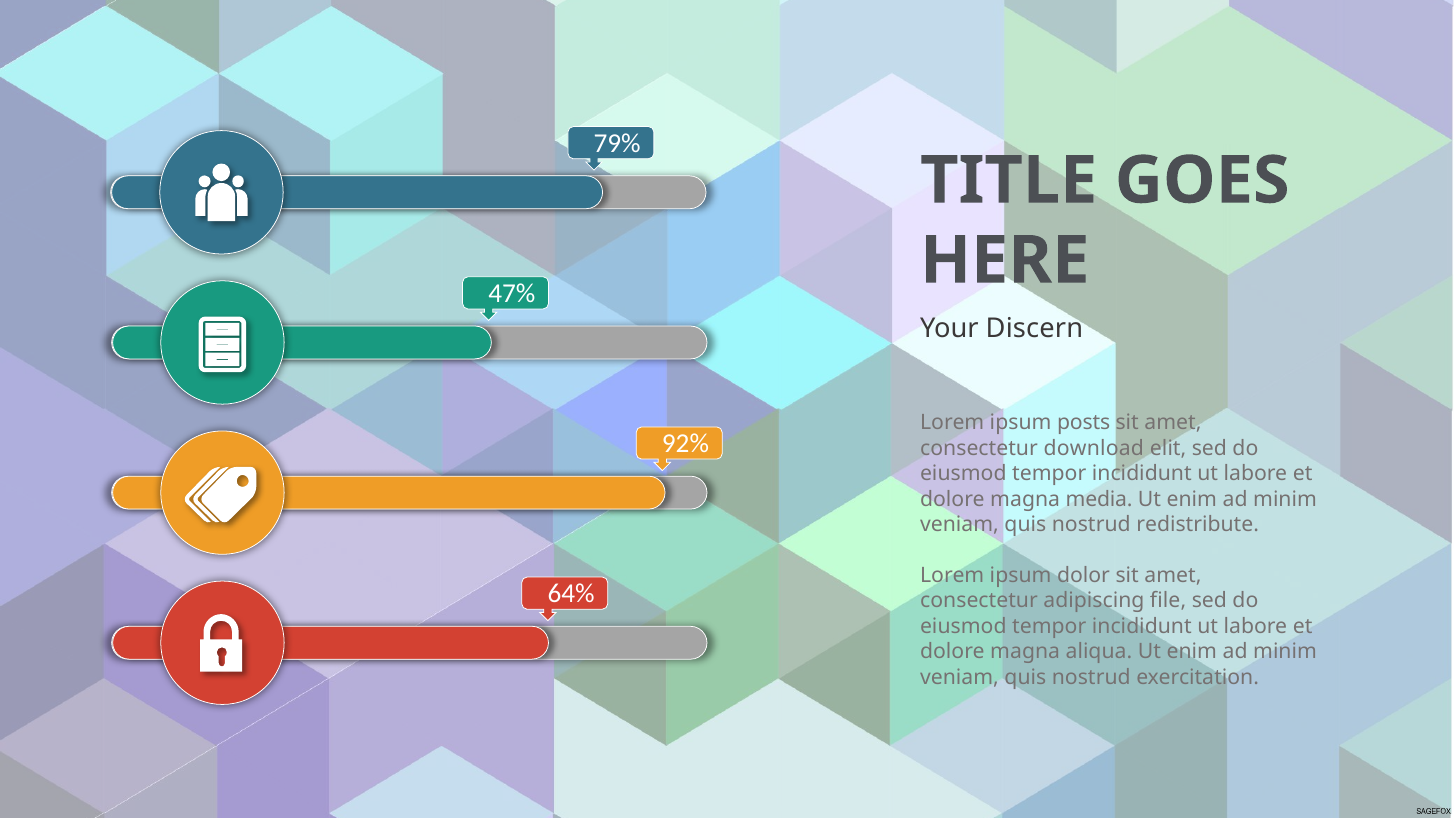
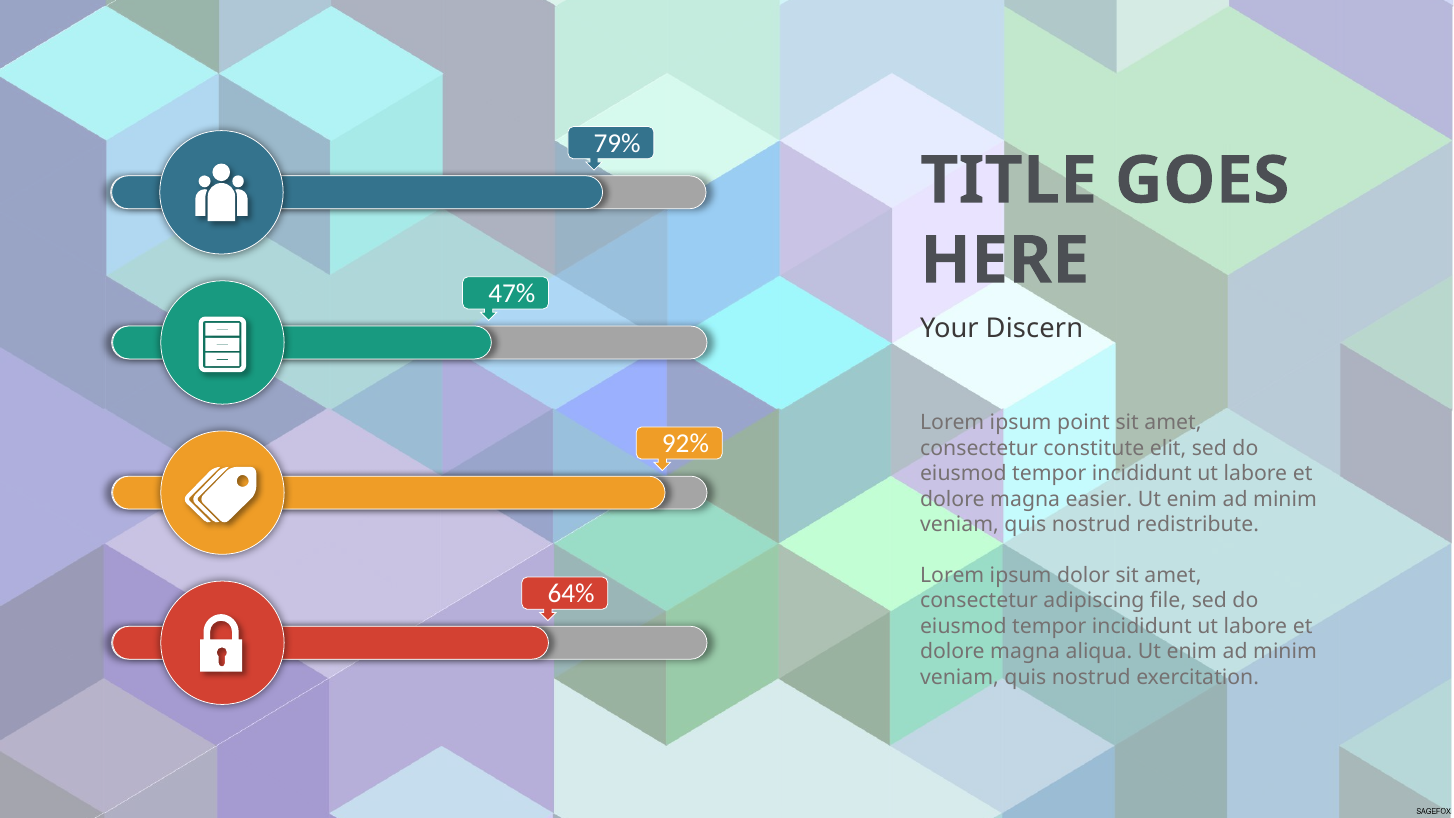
posts: posts -> point
download: download -> constitute
media: media -> easier
